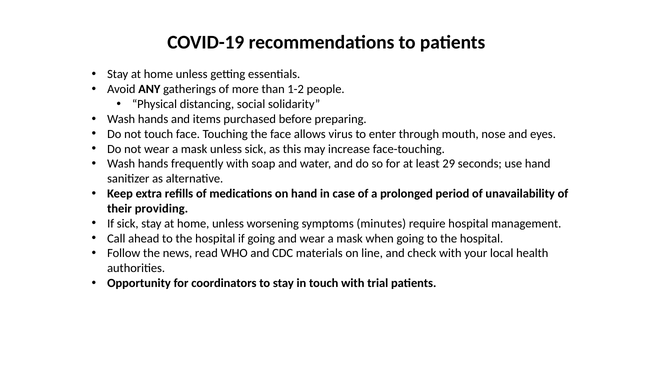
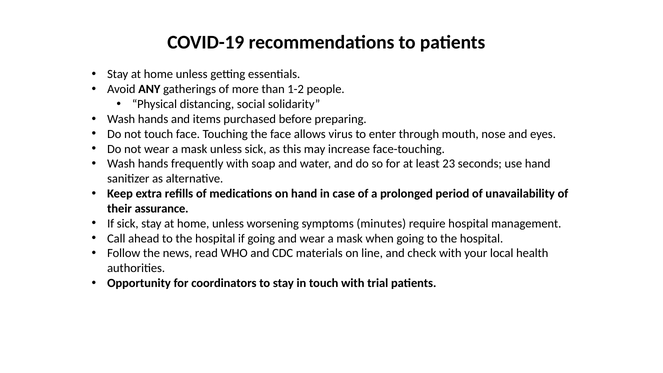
29: 29 -> 23
providing: providing -> assurance
